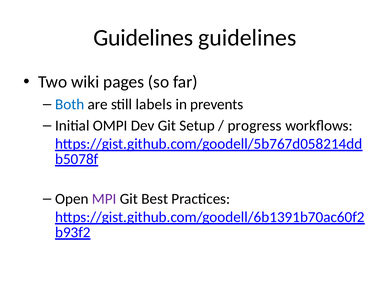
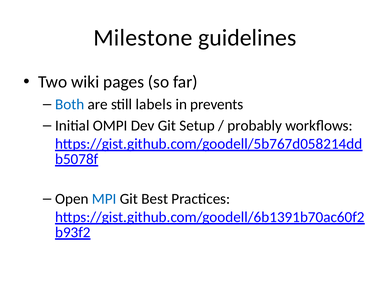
Guidelines at (143, 38): Guidelines -> Milestone
progress: progress -> probably
MPI colour: purple -> blue
